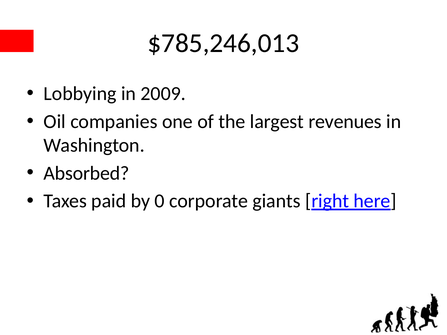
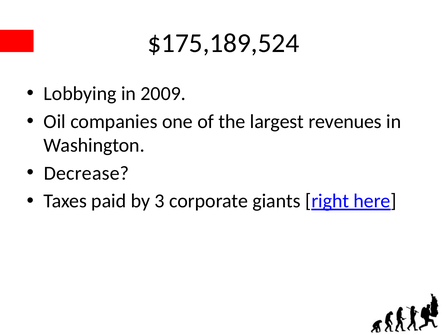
$785,246,013: $785,246,013 -> $175,189,524
Absorbed: Absorbed -> Decrease
0: 0 -> 3
